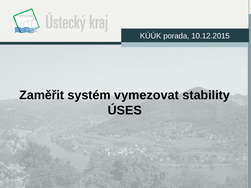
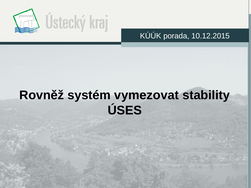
Zaměřit: Zaměřit -> Rovněž
